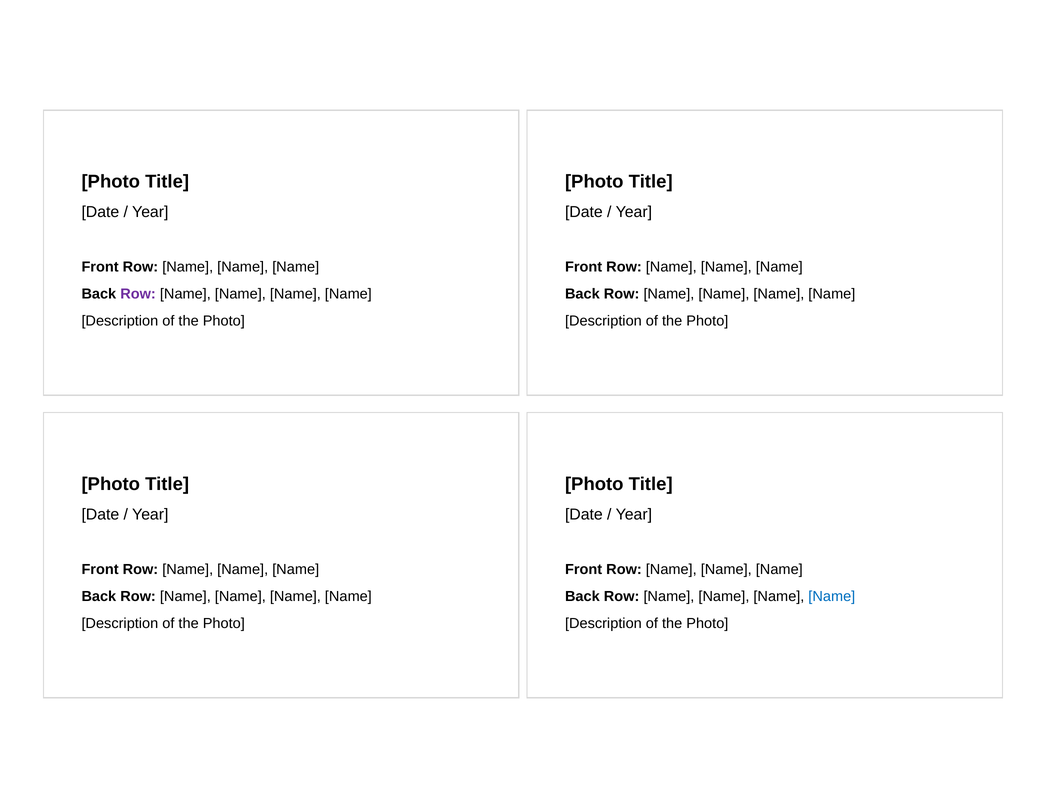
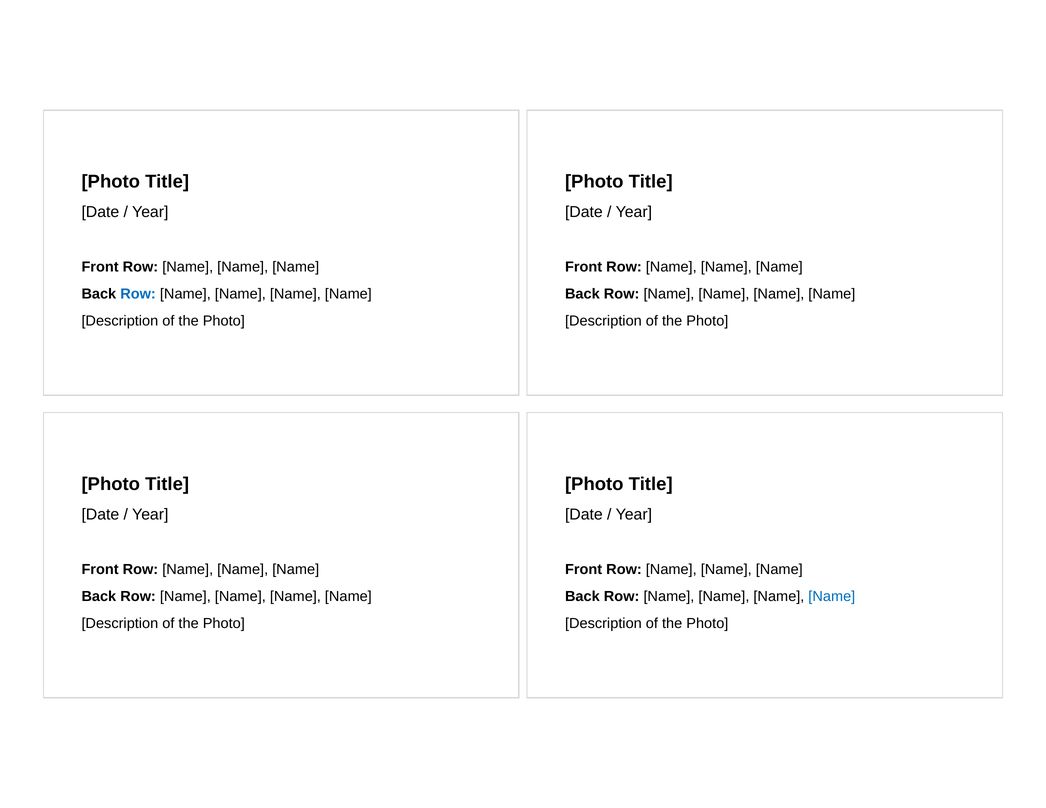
Row at (138, 294) colour: purple -> blue
